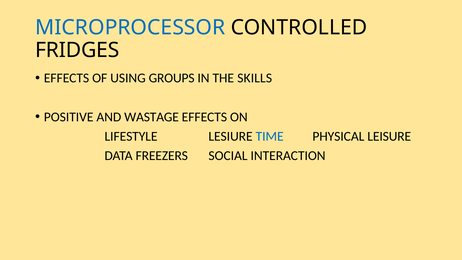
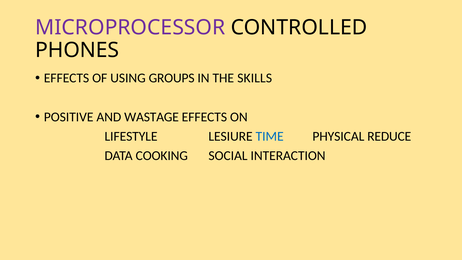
MICROPROCESSOR colour: blue -> purple
FRIDGES: FRIDGES -> PHONES
LEISURE: LEISURE -> REDUCE
FREEZERS: FREEZERS -> COOKING
